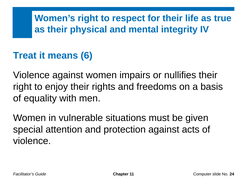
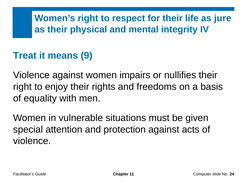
true: true -> jure
6: 6 -> 9
